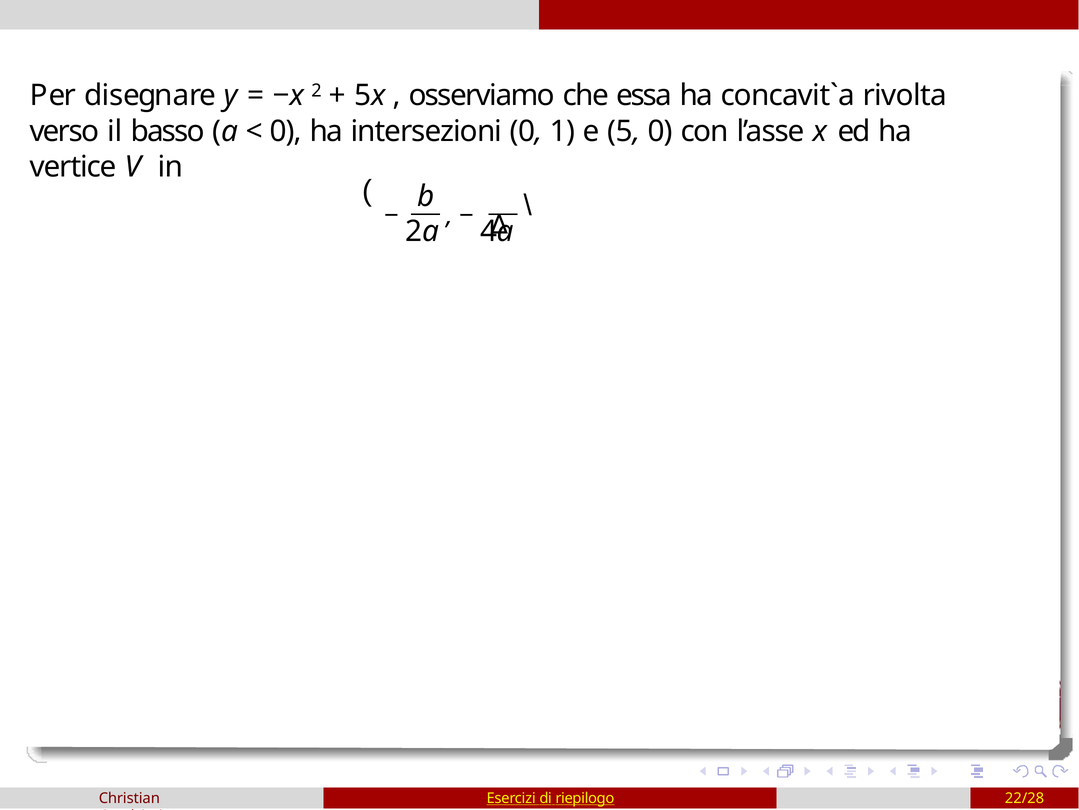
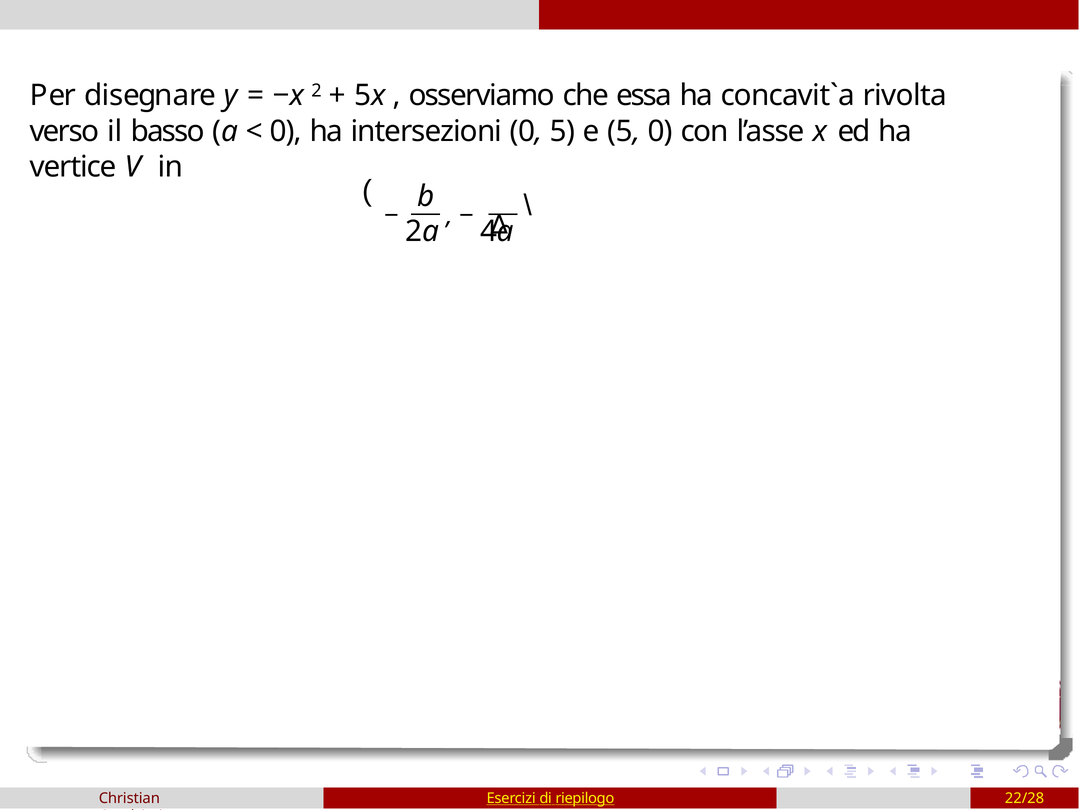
0 1: 1 -> 5
